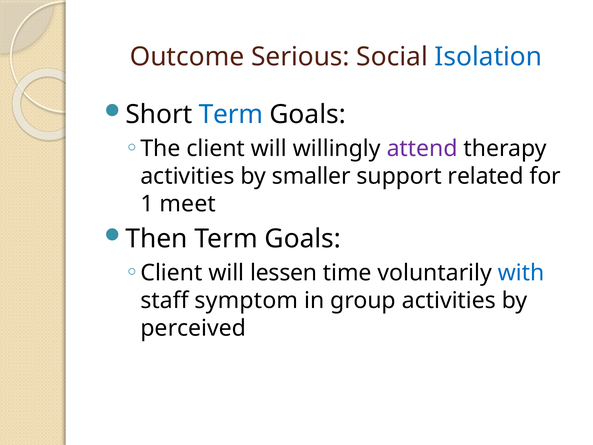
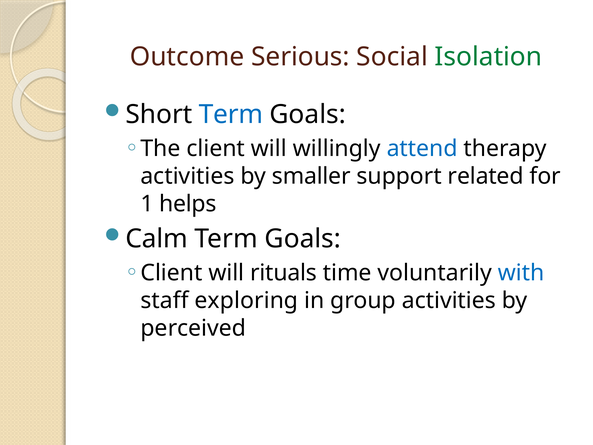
Isolation colour: blue -> green
attend colour: purple -> blue
meet: meet -> helps
Then: Then -> Calm
lessen: lessen -> rituals
symptom: symptom -> exploring
